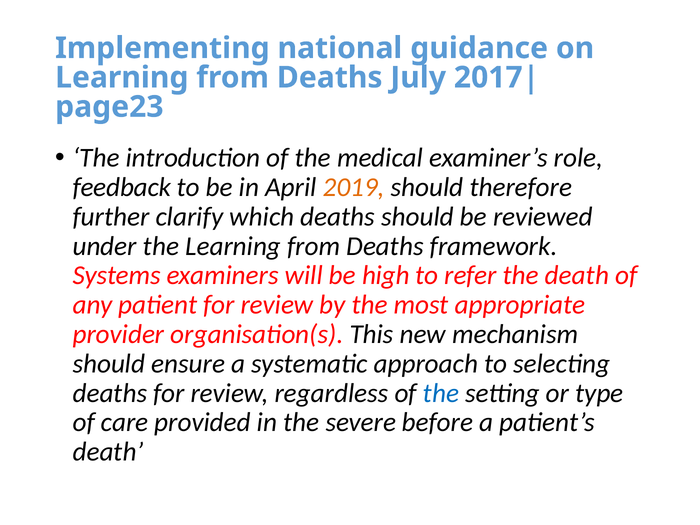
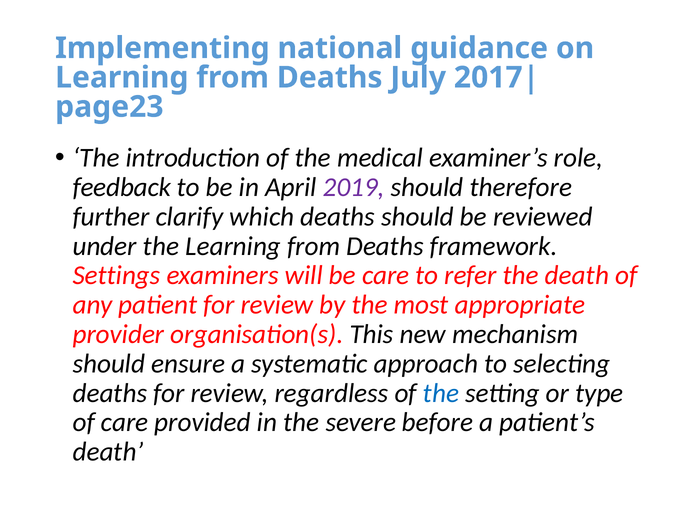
2019 colour: orange -> purple
Systems: Systems -> Settings
be high: high -> care
